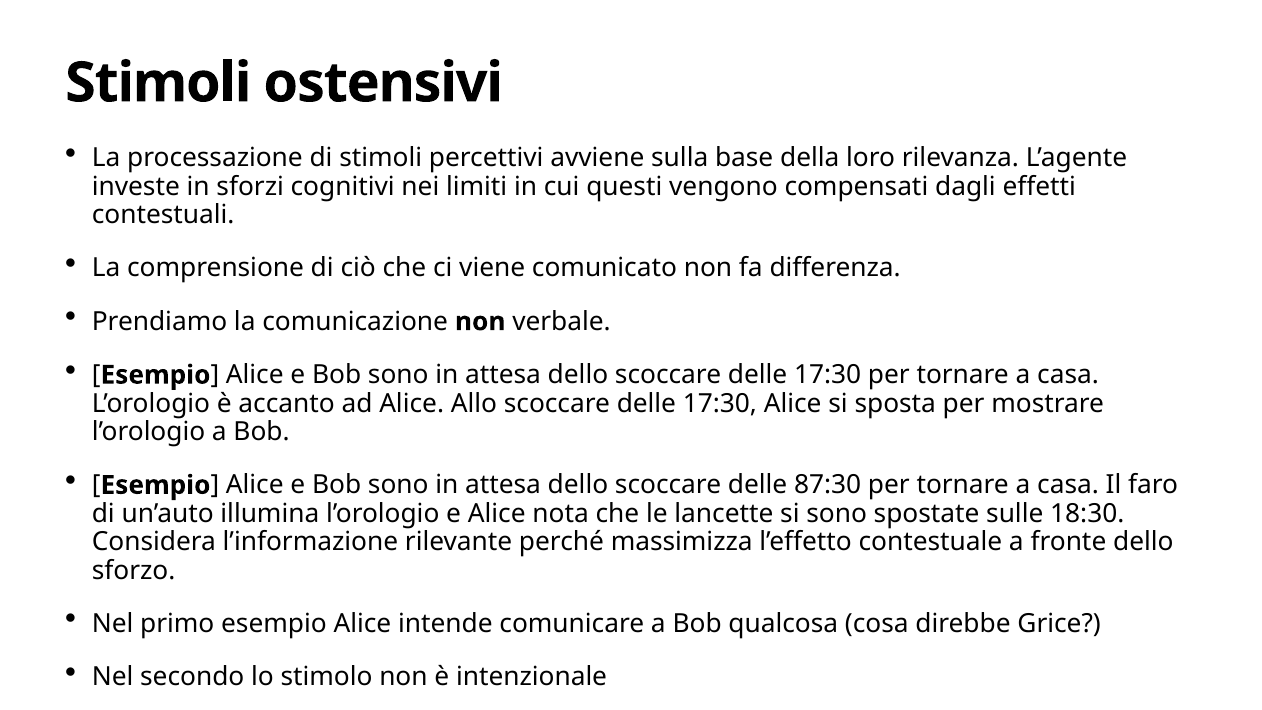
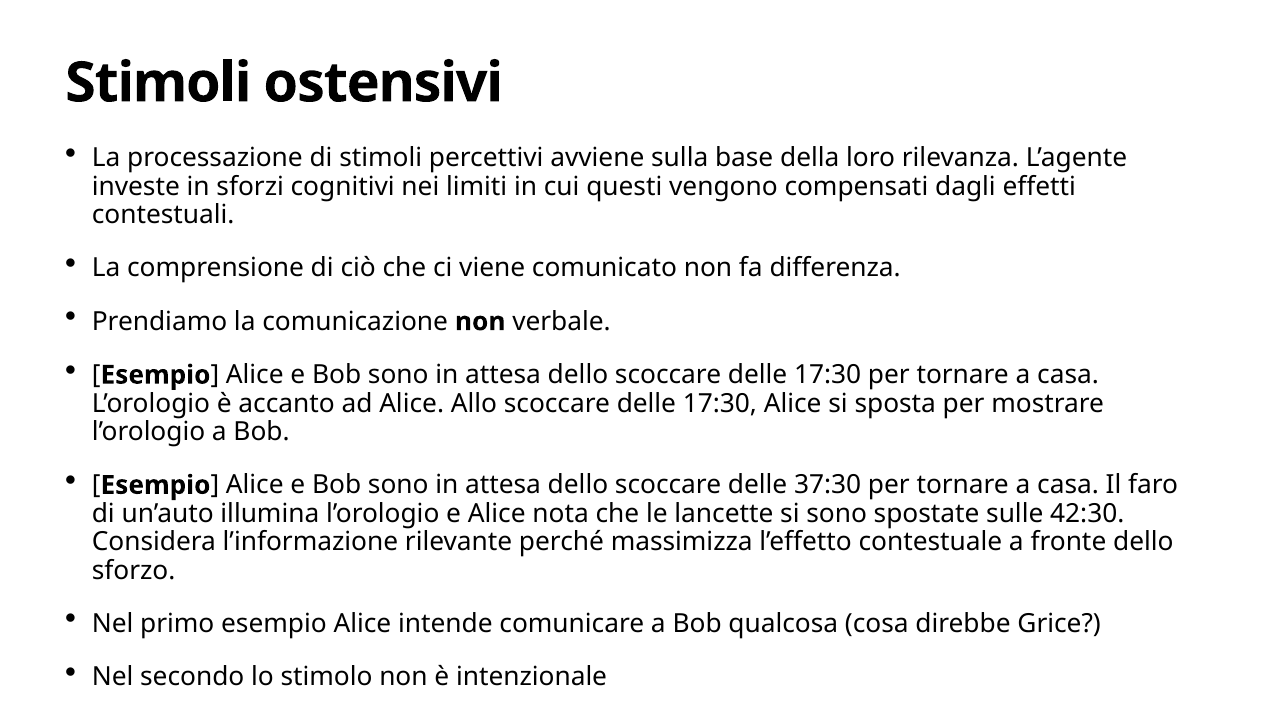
87:30: 87:30 -> 37:30
18:30: 18:30 -> 42:30
